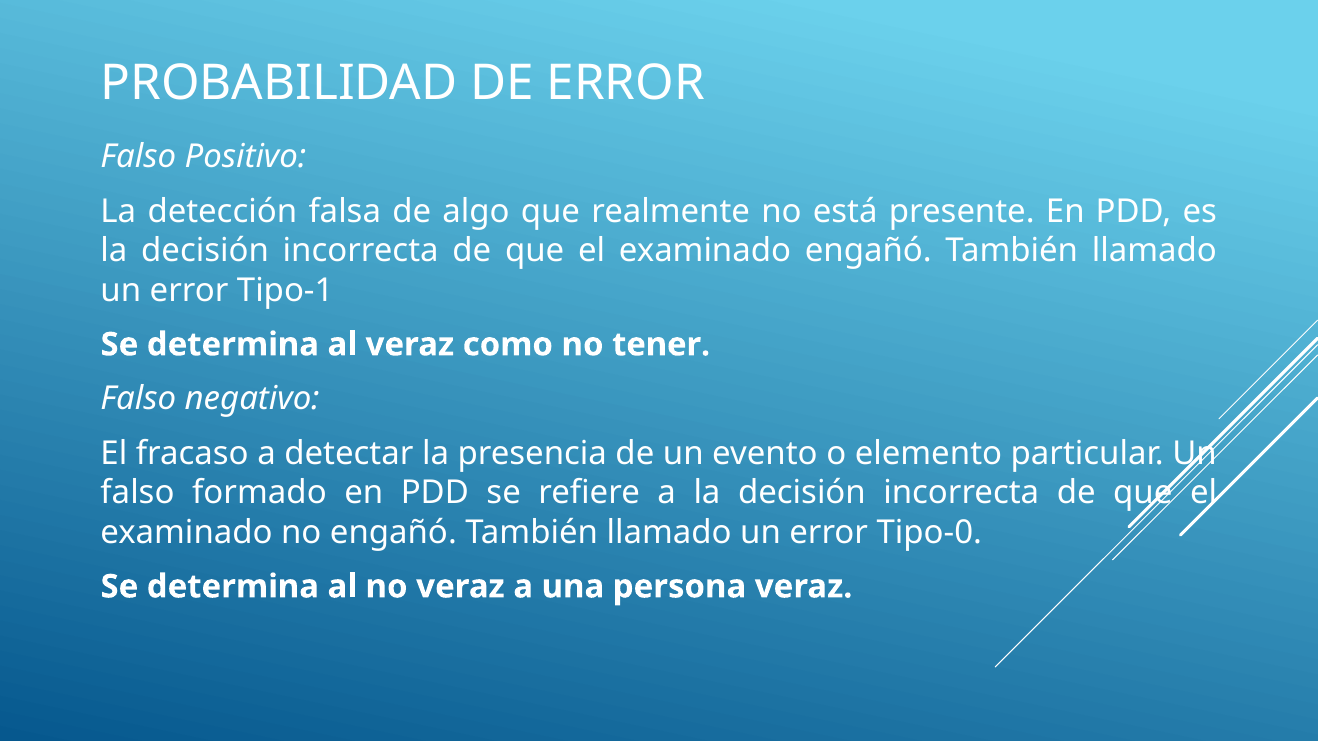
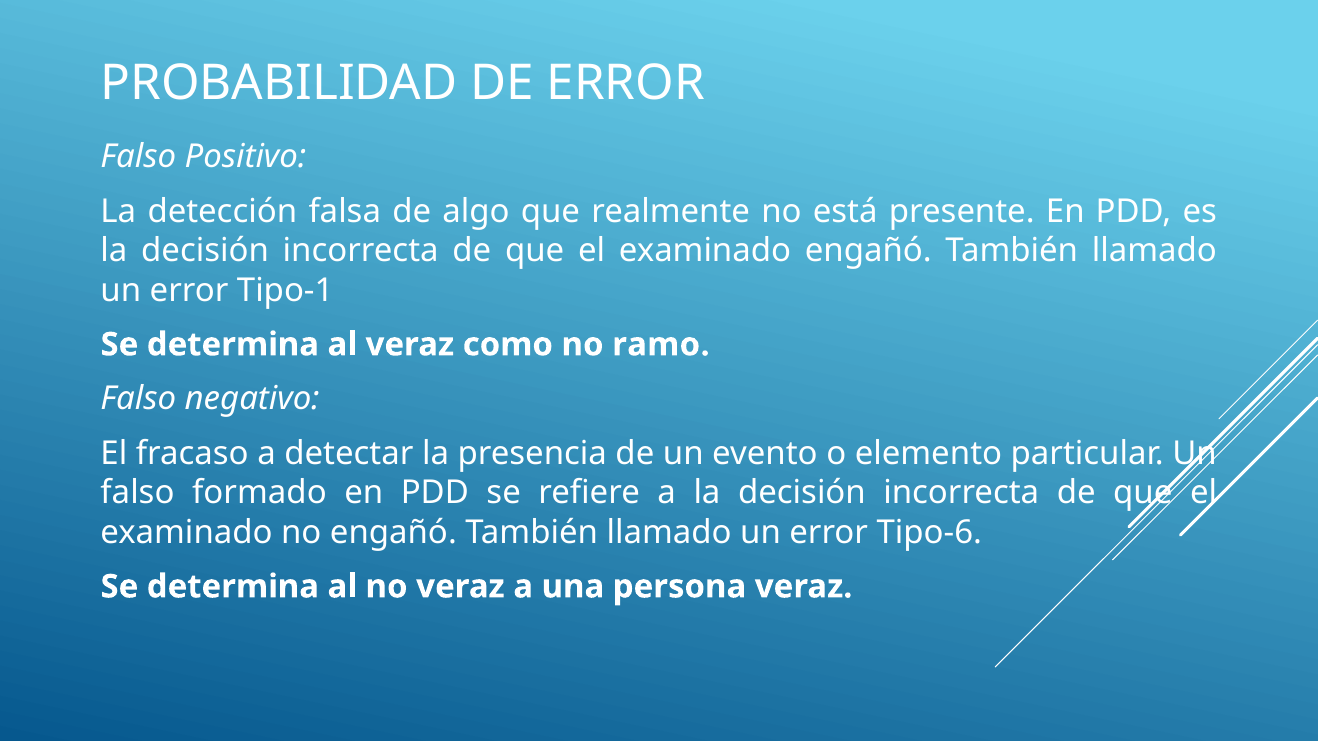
tener: tener -> ramo
Tipo‐0: Tipo‐0 -> Tipo‐6
